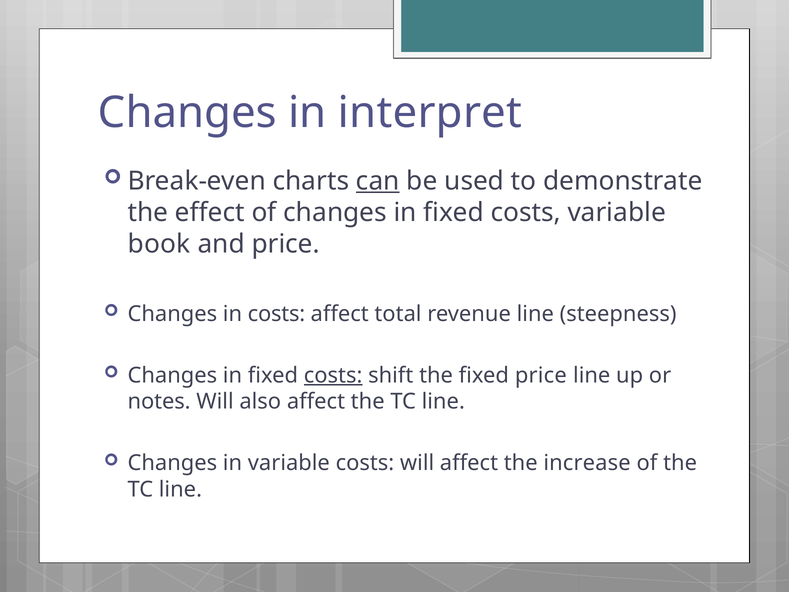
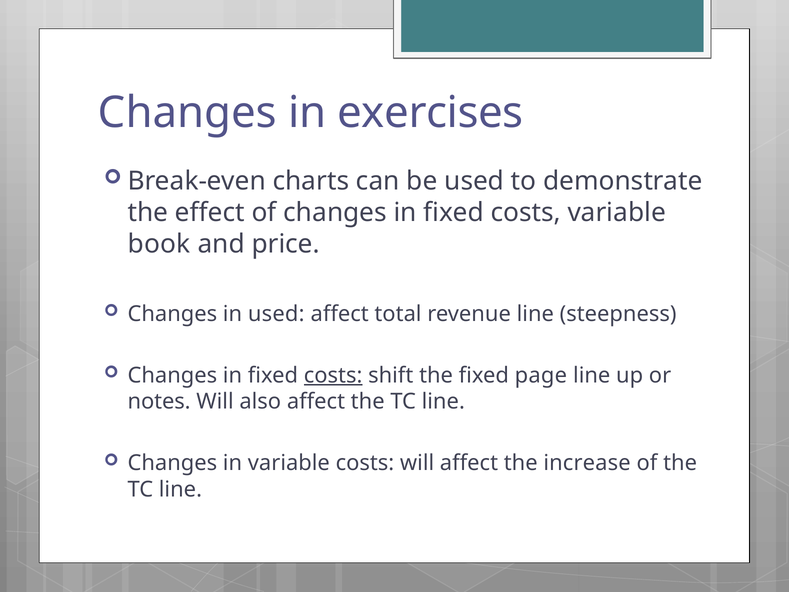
interpret: interpret -> exercises
can underline: present -> none
in costs: costs -> used
fixed price: price -> page
